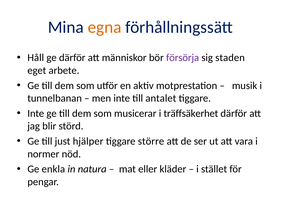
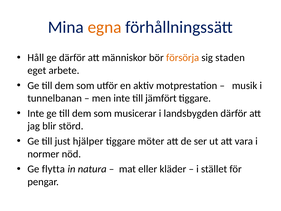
försörja colour: purple -> orange
antalet: antalet -> jämfört
träffsäkerhet: träffsäkerhet -> landsbygden
större: större -> möter
enkla: enkla -> flytta
